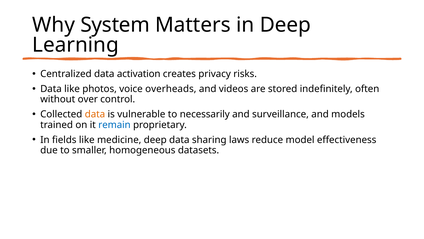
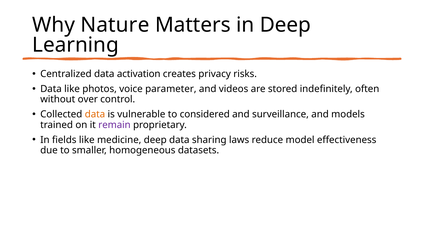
System: System -> Nature
overheads: overheads -> parameter
necessarily: necessarily -> considered
remain colour: blue -> purple
